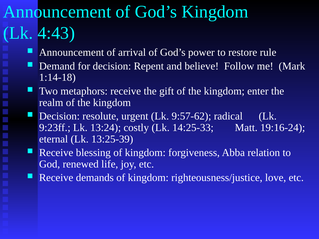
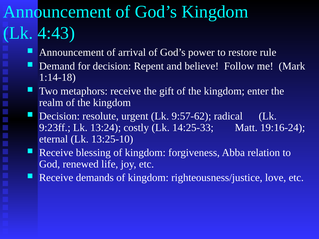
13:25-39: 13:25-39 -> 13:25-10
